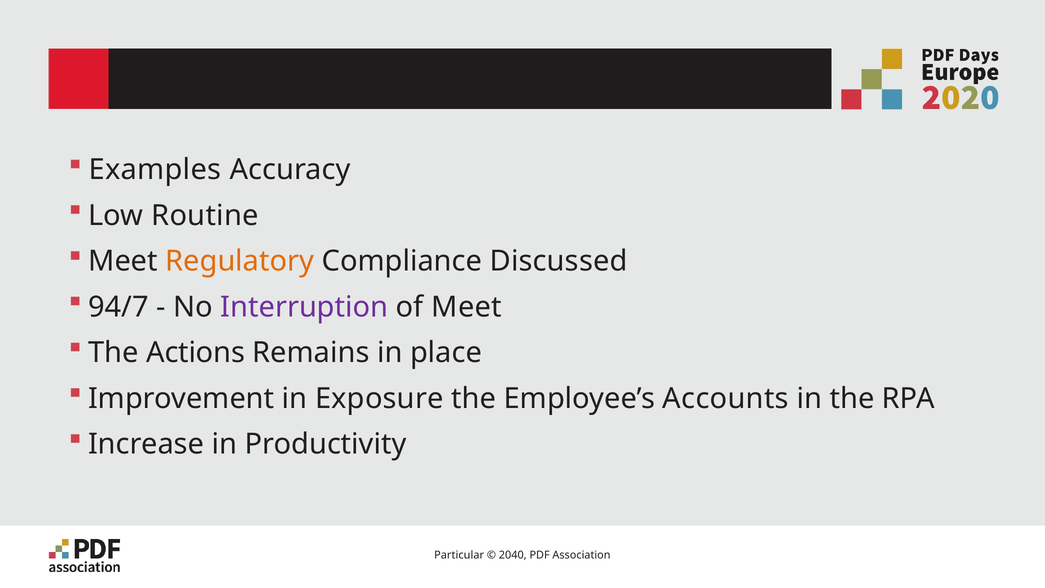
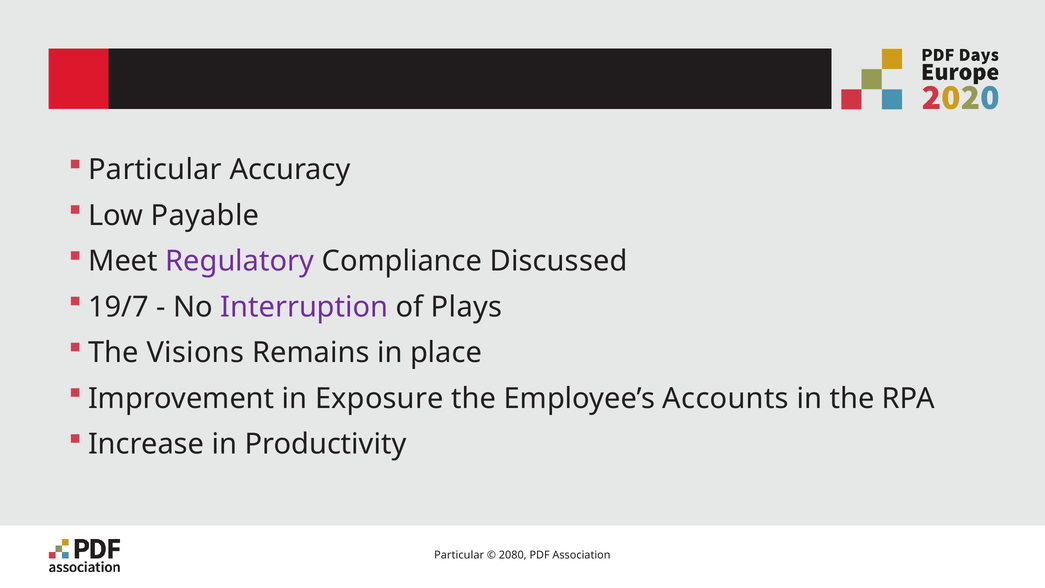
Examples at (155, 170): Examples -> Particular
Routine: Routine -> Payable
Regulatory colour: orange -> purple
94/7: 94/7 -> 19/7
of Meet: Meet -> Plays
Actions: Actions -> Visions
2040: 2040 -> 2080
